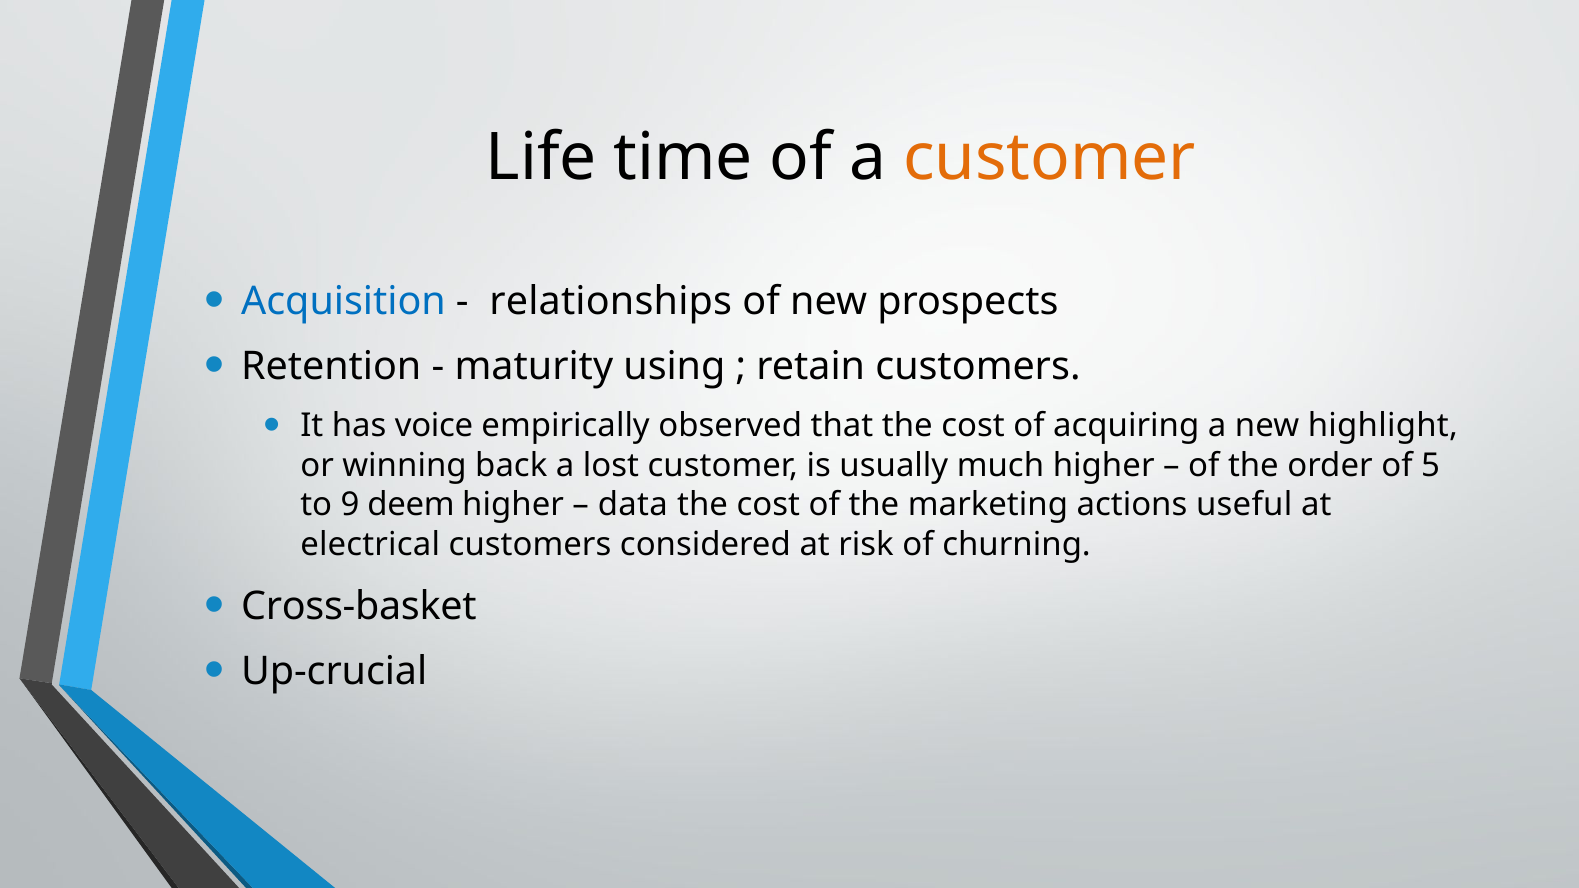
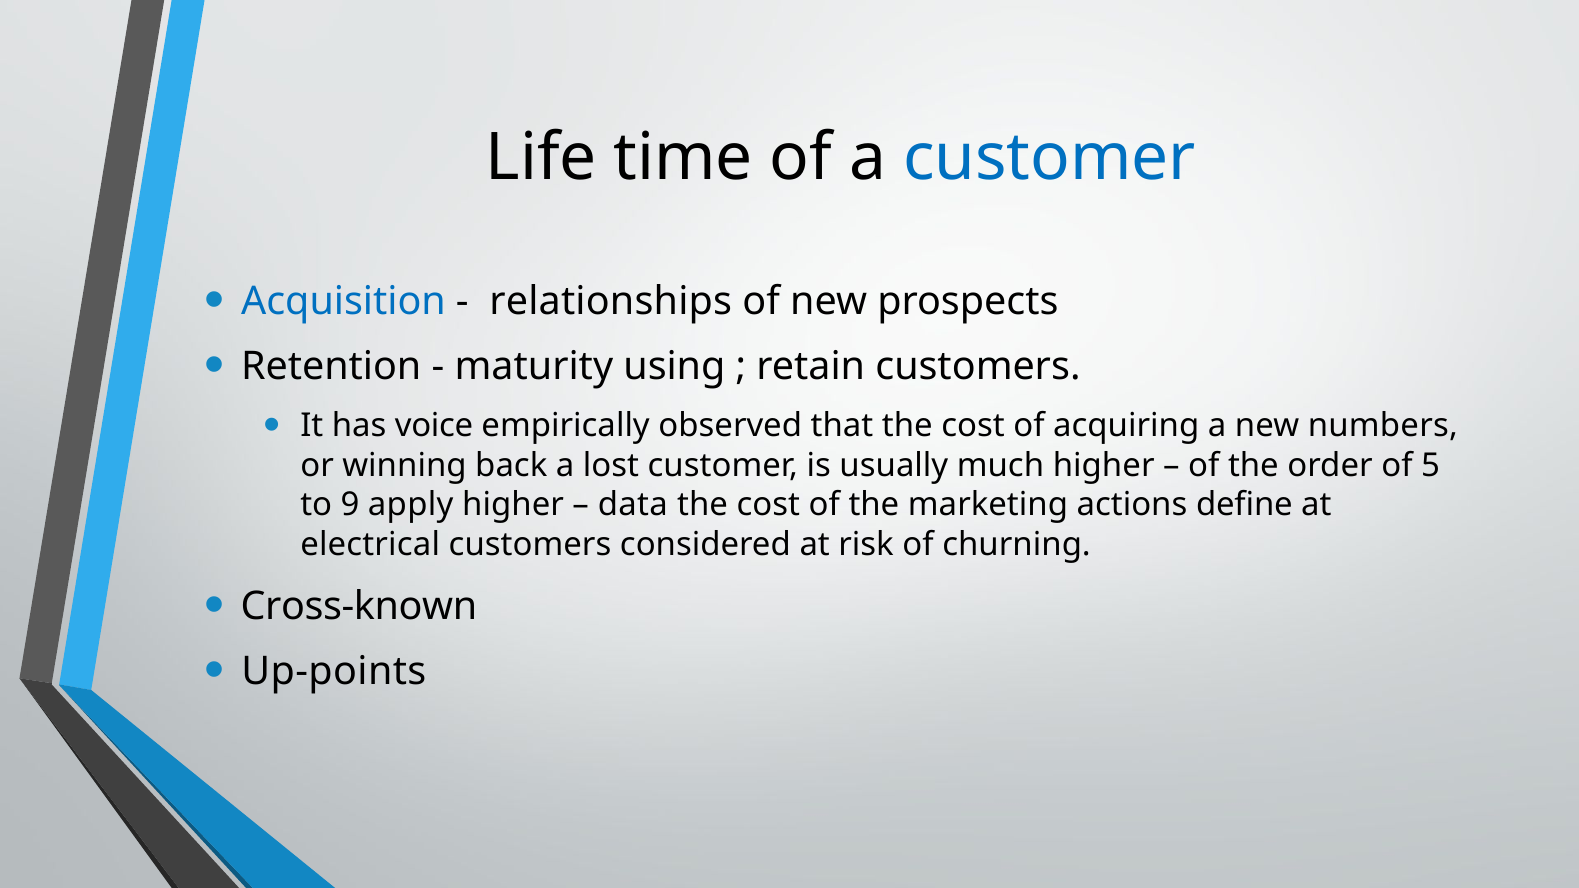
customer at (1050, 158) colour: orange -> blue
highlight: highlight -> numbers
deem: deem -> apply
useful: useful -> deﬁne
Cross-basket: Cross-basket -> Cross-known
Up-crucial: Up-crucial -> Up-points
